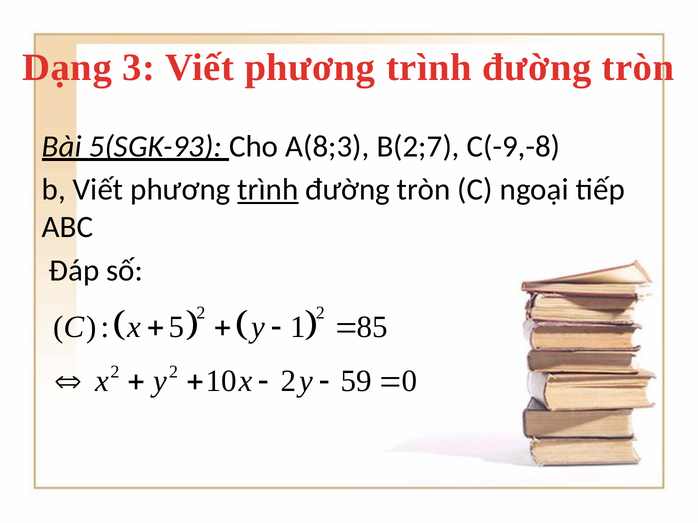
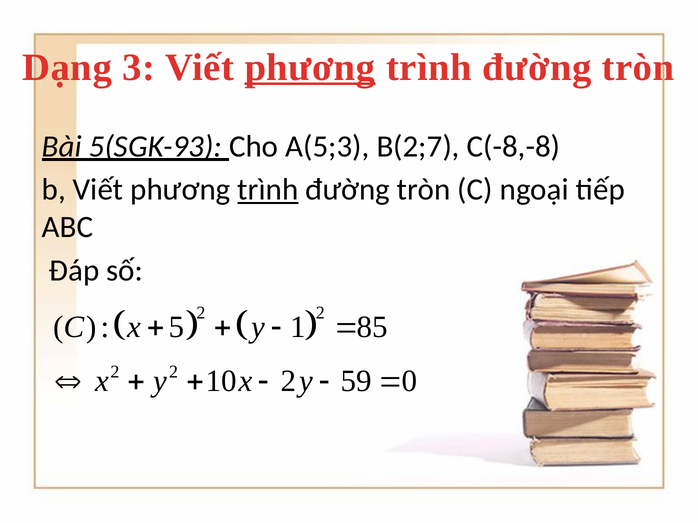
phương at (310, 67) underline: none -> present
A(8;3: A(8;3 -> A(5;3
C(-9,-8: C(-9,-8 -> C(-8,-8
